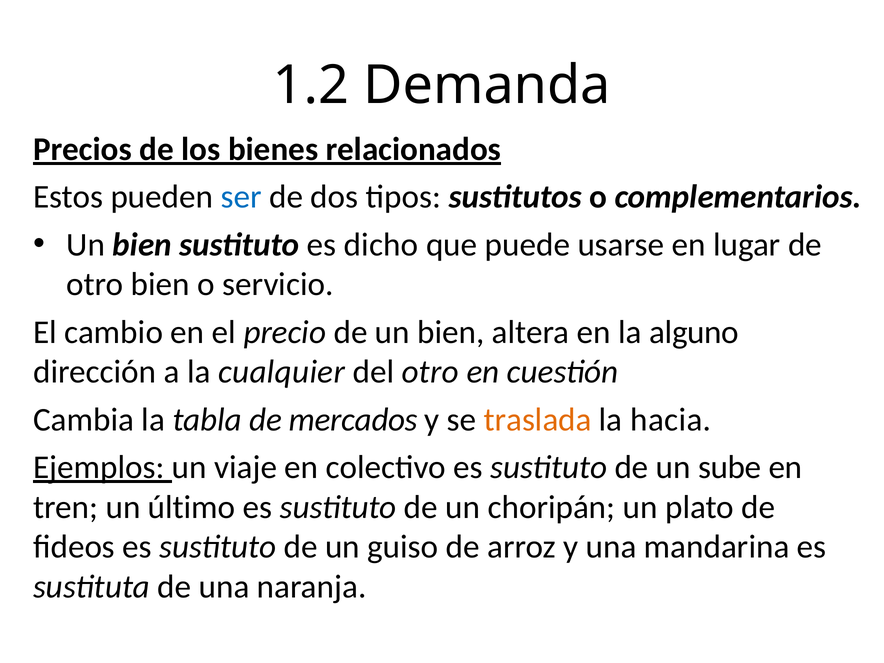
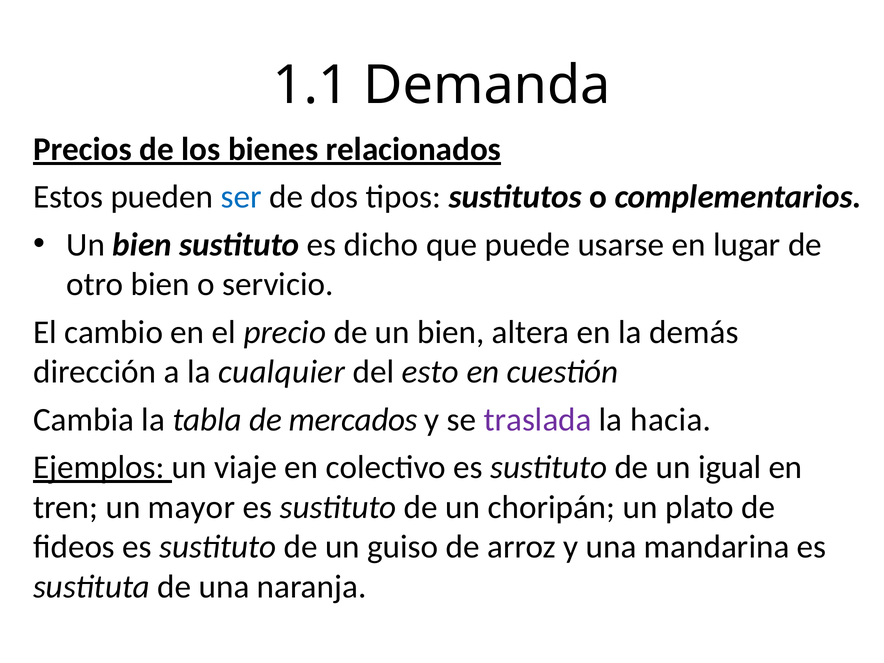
1.2: 1.2 -> 1.1
alguno: alguno -> demás
del otro: otro -> esto
traslada colour: orange -> purple
sube: sube -> igual
último: último -> mayor
